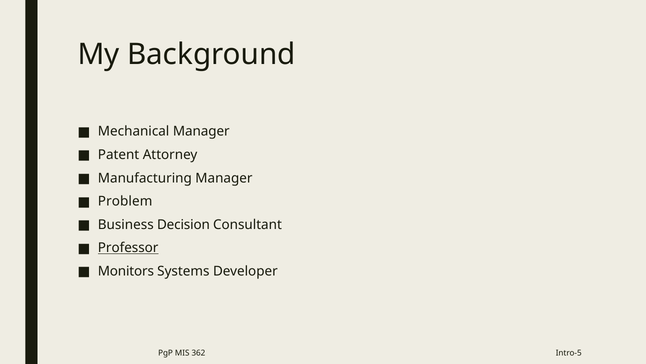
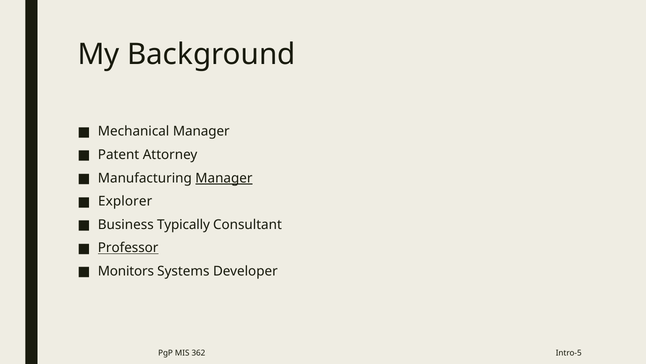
Manager at (224, 178) underline: none -> present
Problem: Problem -> Explorer
Decision: Decision -> Typically
